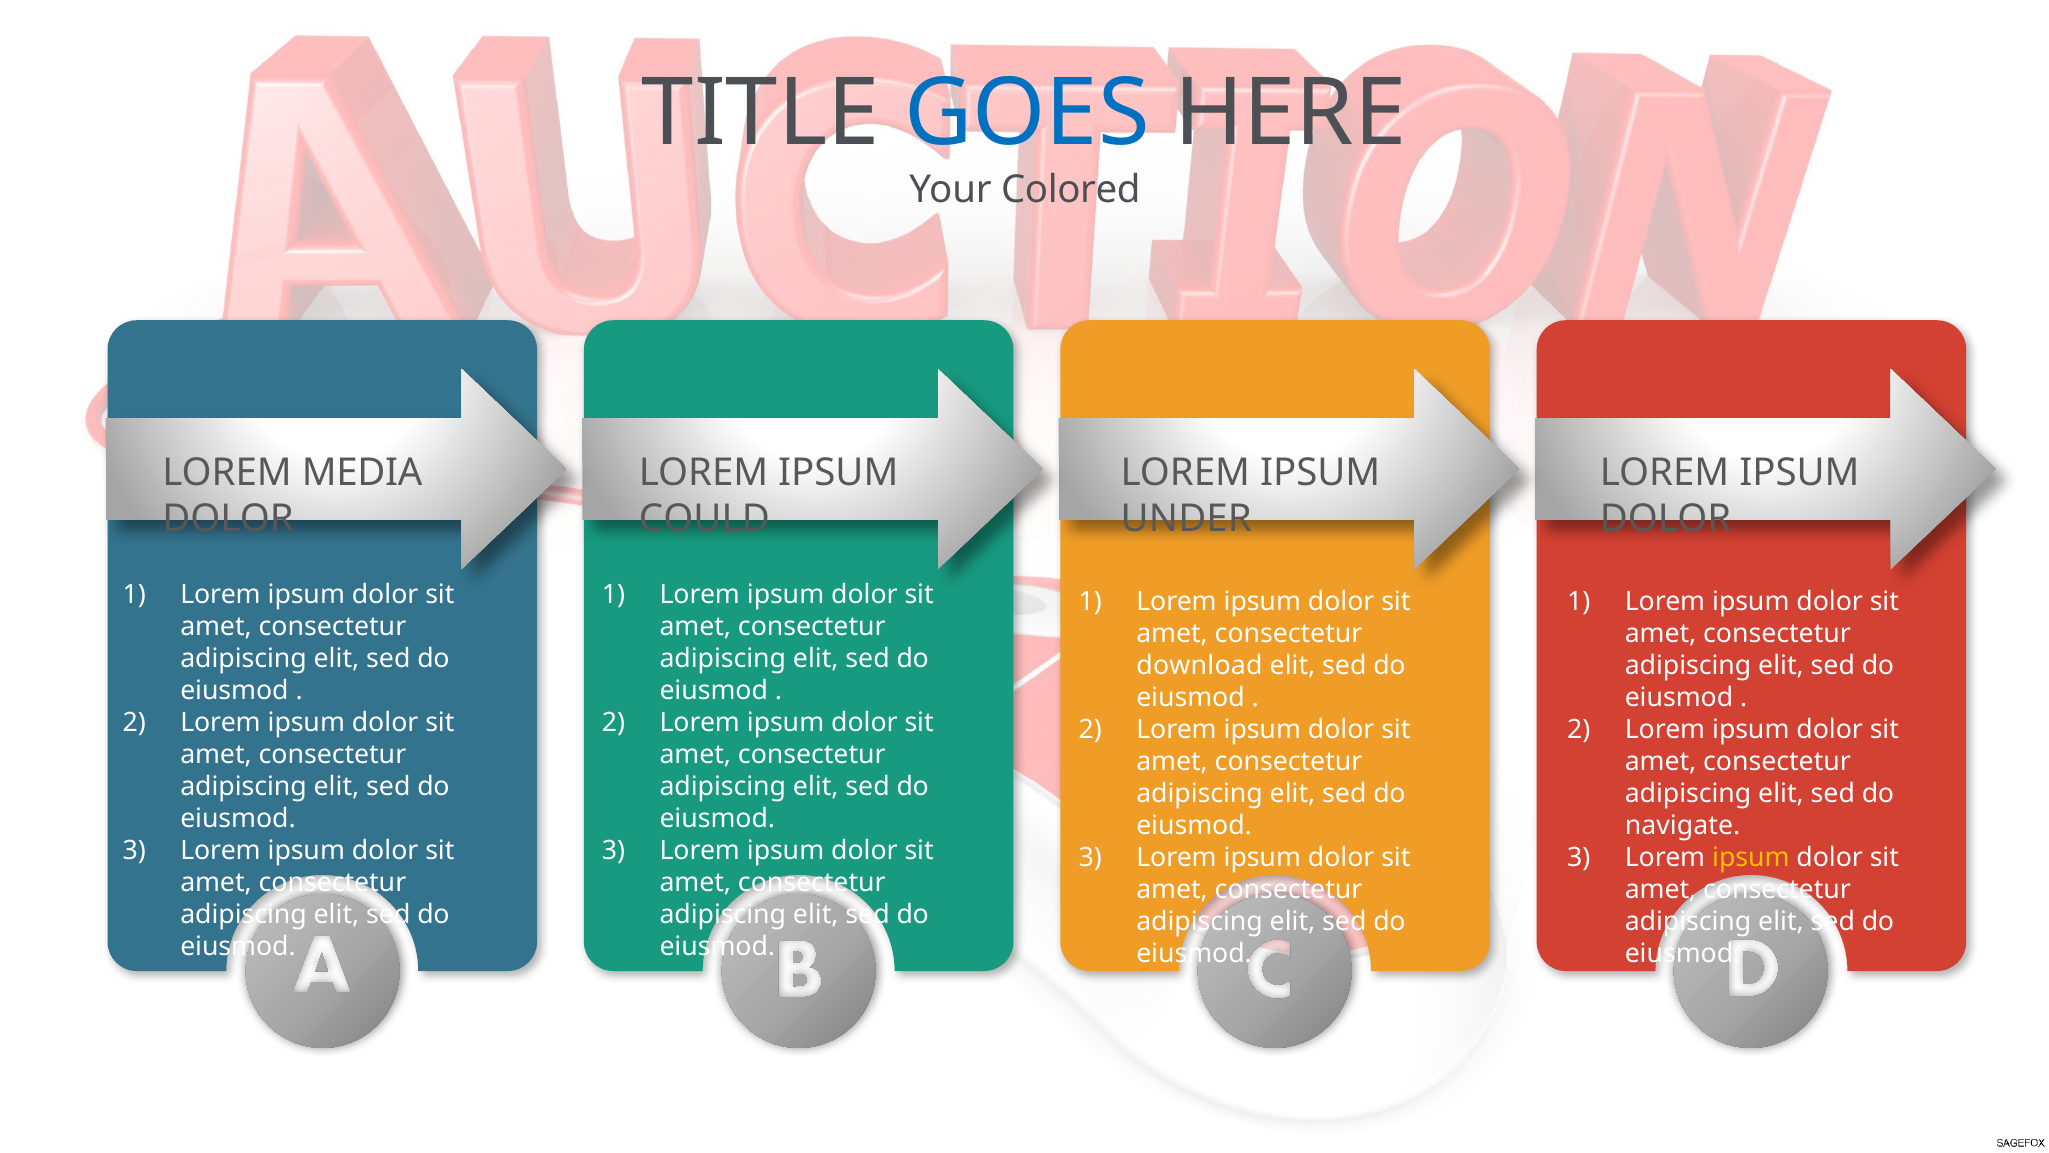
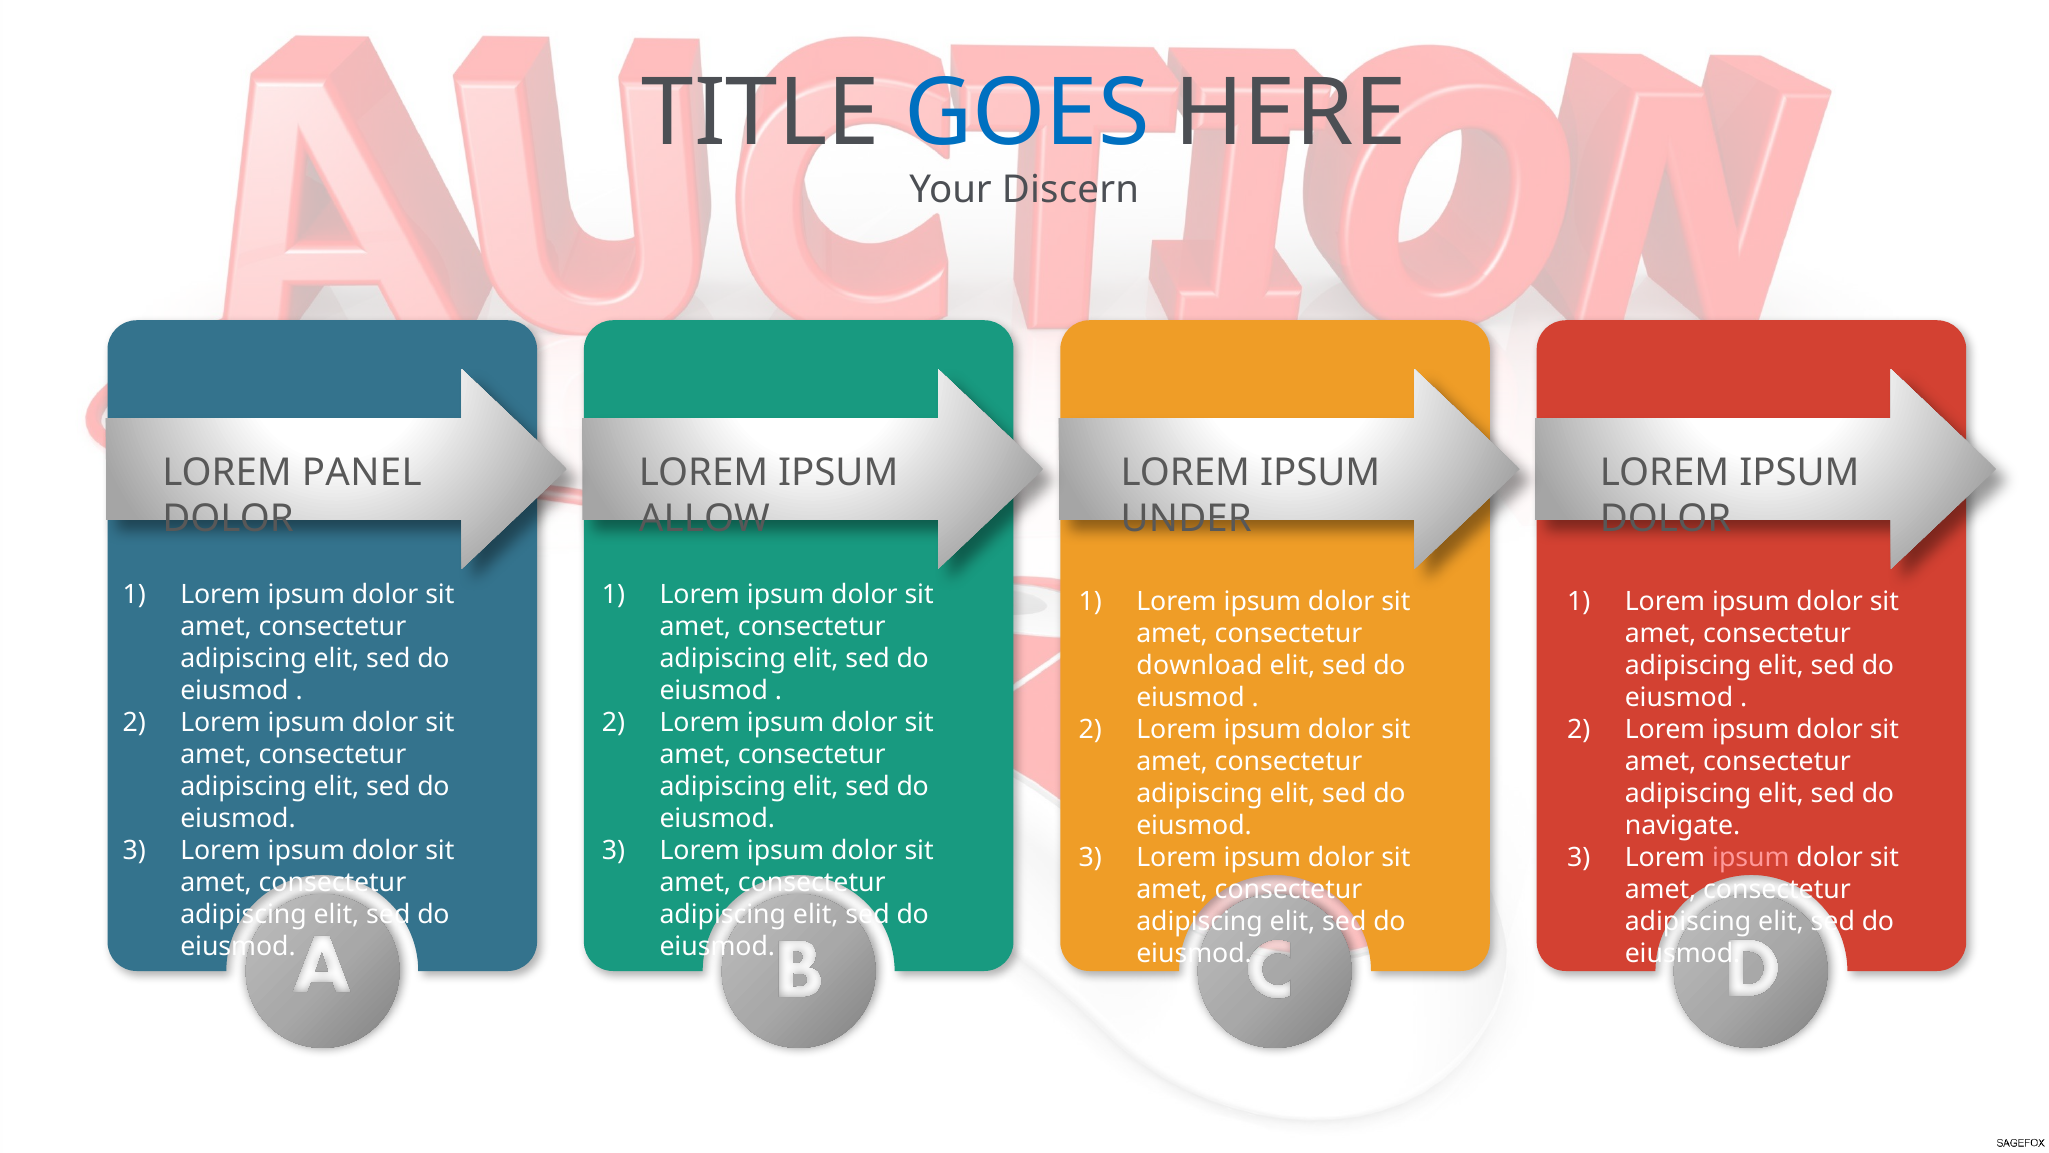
Colored: Colored -> Discern
MEDIA: MEDIA -> PANEL
COULD: COULD -> ALLOW
ipsum at (1751, 858) colour: yellow -> pink
